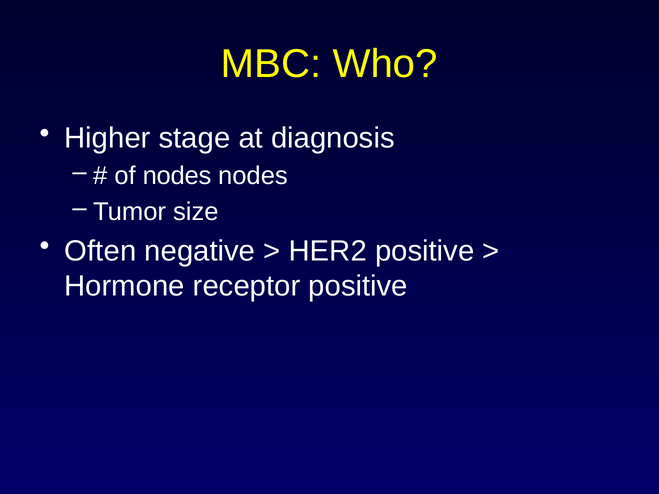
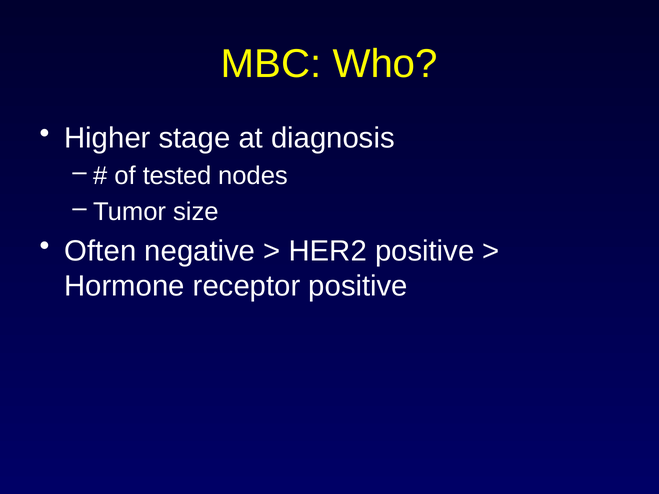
of nodes: nodes -> tested
